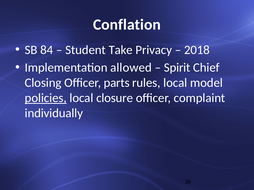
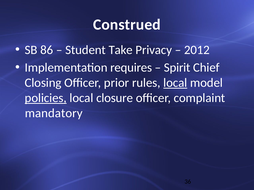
Conflation: Conflation -> Construed
84: 84 -> 86
2018: 2018 -> 2012
allowed: allowed -> requires
parts: parts -> prior
local at (175, 83) underline: none -> present
individually: individually -> mandatory
